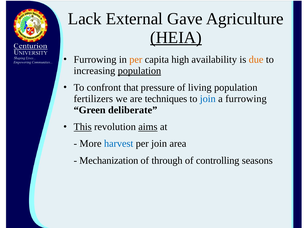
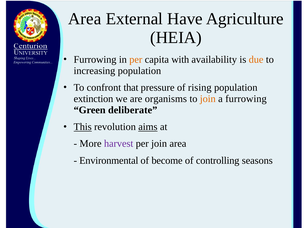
Lack at (85, 19): Lack -> Area
Gave: Gave -> Have
HEIA underline: present -> none
high: high -> with
population at (139, 71) underline: present -> none
living: living -> rising
fertilizers: fertilizers -> extinction
techniques: techniques -> organisms
join at (208, 99) colour: blue -> orange
harvest colour: blue -> purple
Mechanization: Mechanization -> Environmental
through: through -> become
